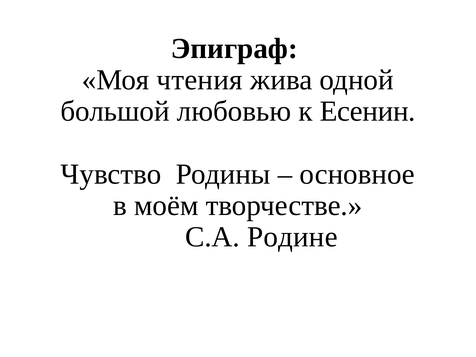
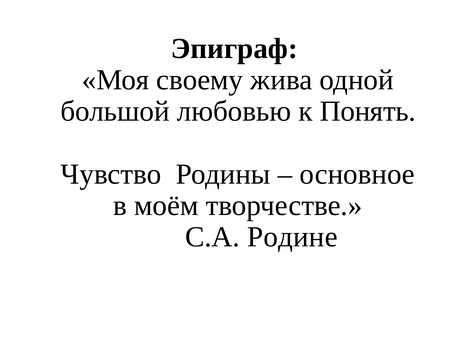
чтения: чтения -> своему
Есенин: Есенин -> Понять
